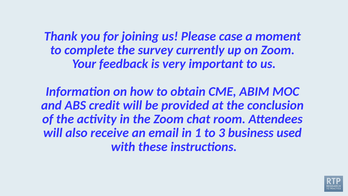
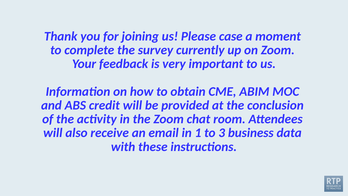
used: used -> data
